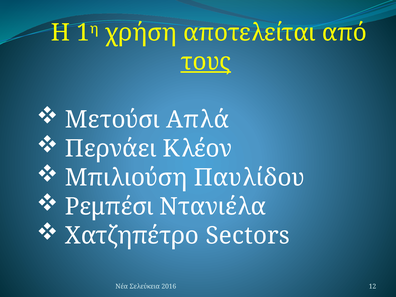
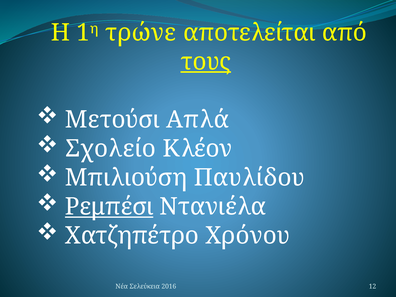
χρήση: χρήση -> τρώνε
Περνάει: Περνάει -> Σχολείο
Ρεμπέσι underline: none -> present
Sectors: Sectors -> Χρόνου
